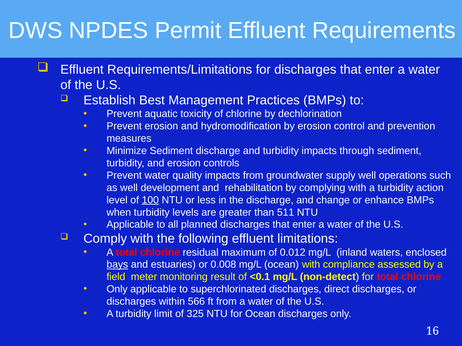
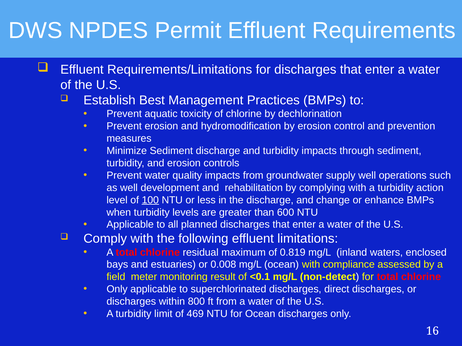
511: 511 -> 600
0.012: 0.012 -> 0.819
bays underline: present -> none
566: 566 -> 800
325: 325 -> 469
